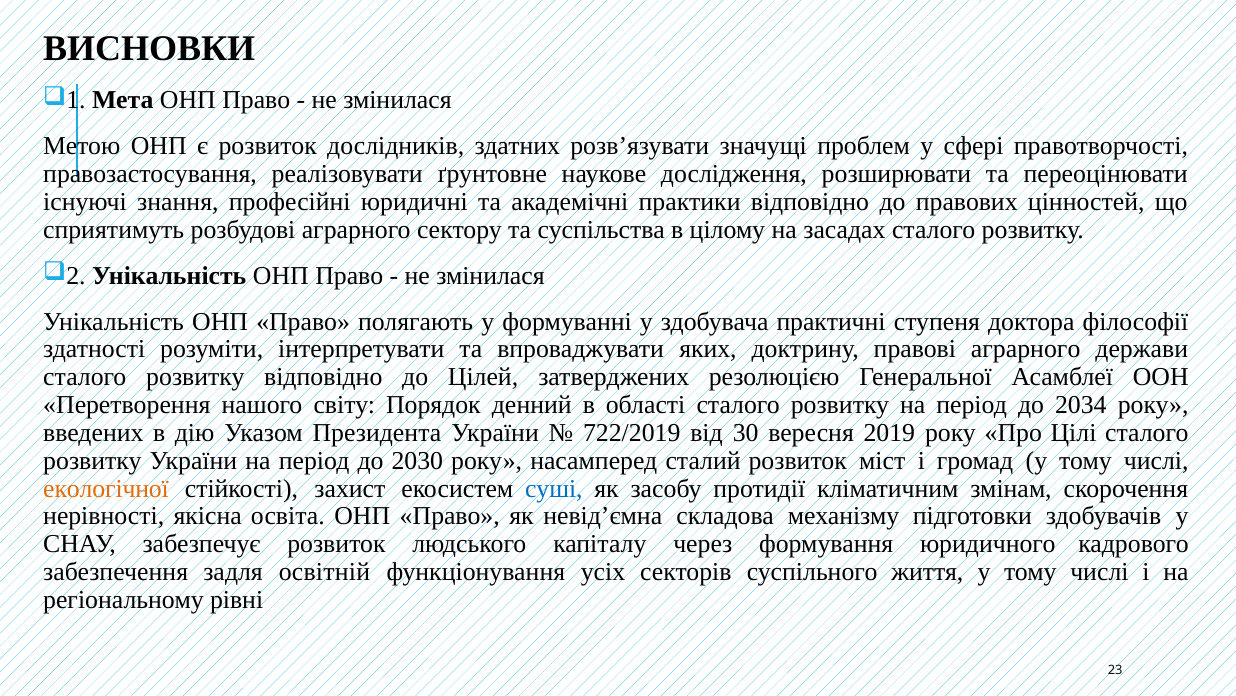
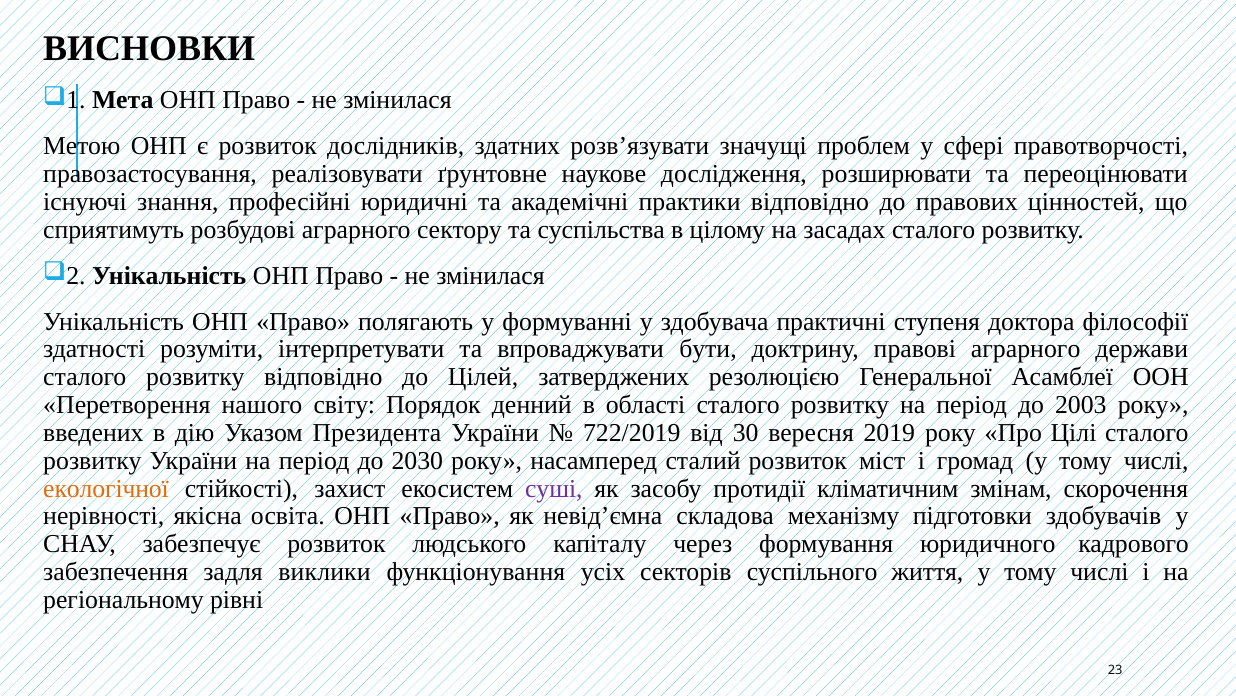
яких: яких -> бути
2034: 2034 -> 2003
суші colour: blue -> purple
освітній: освітній -> виклики
